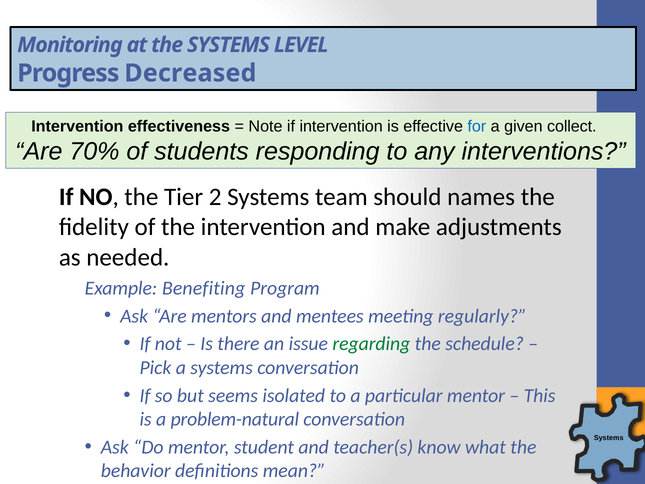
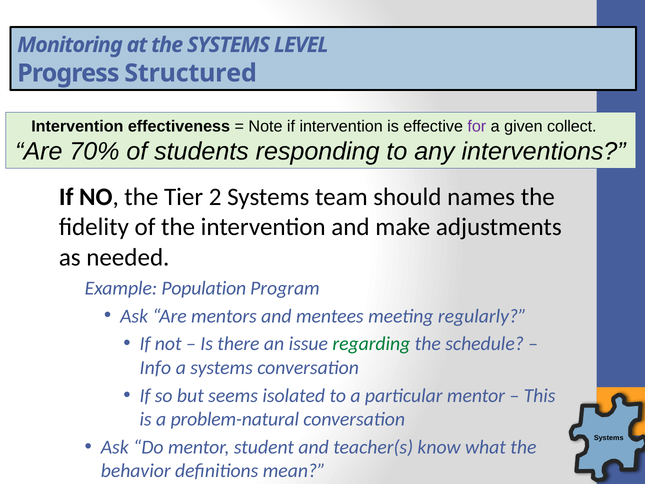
Decreased: Decreased -> Structured
for colour: blue -> purple
Benefiting: Benefiting -> Population
Pick: Pick -> Info
